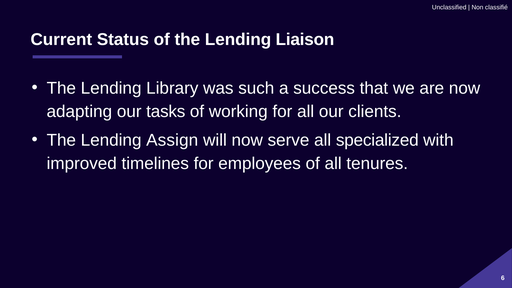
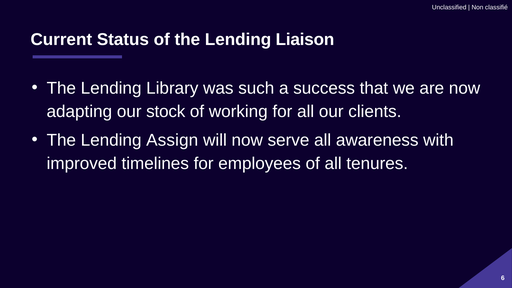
tasks: tasks -> stock
specialized: specialized -> awareness
